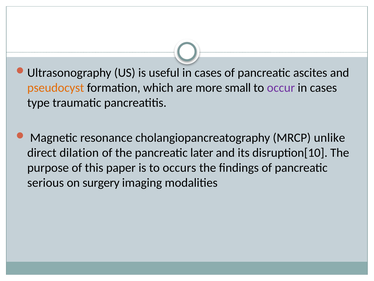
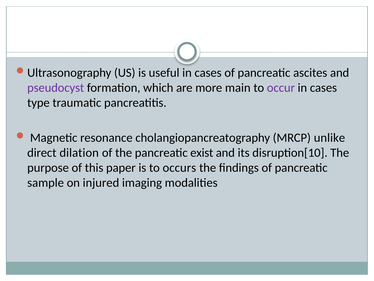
pseudocyst colour: orange -> purple
small: small -> main
later: later -> exist
serious: serious -> sample
surgery: surgery -> injured
